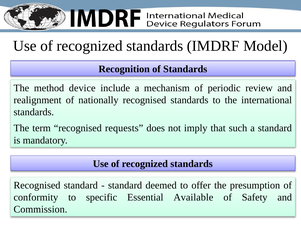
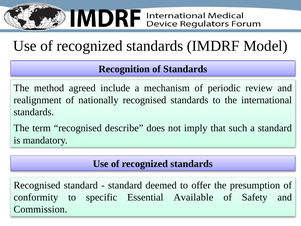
device: device -> agreed
requests: requests -> describe
